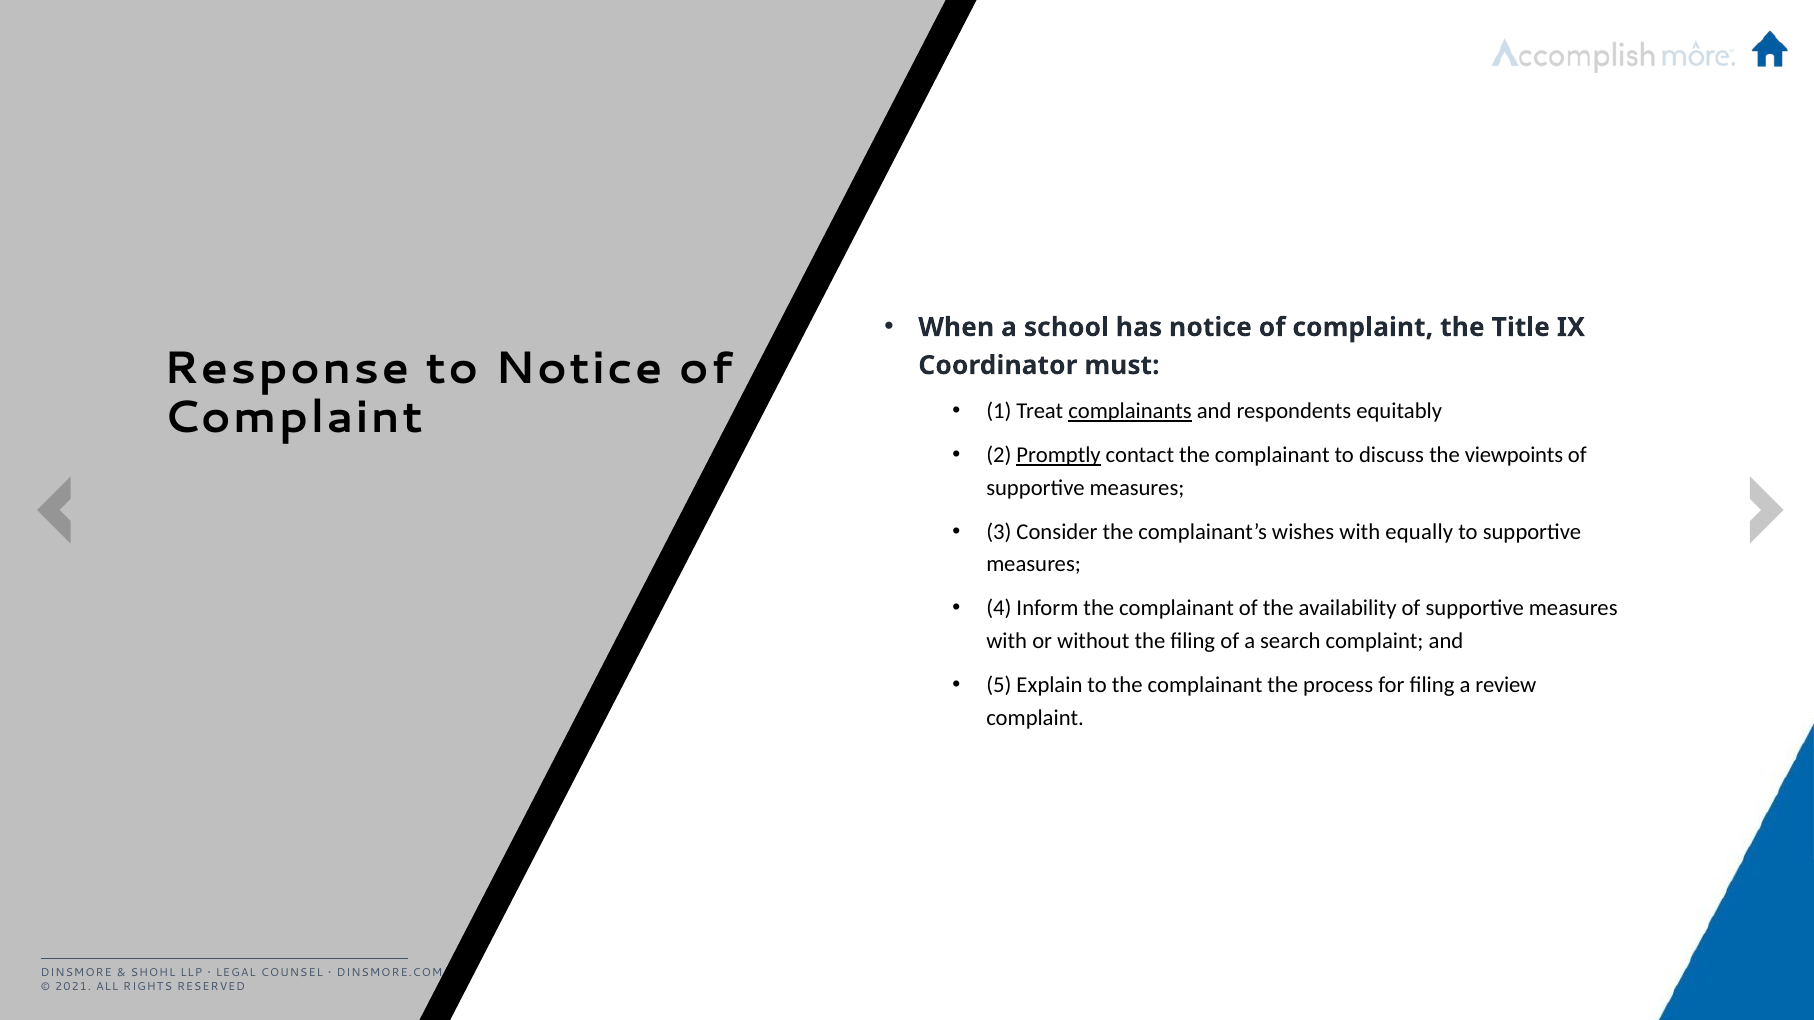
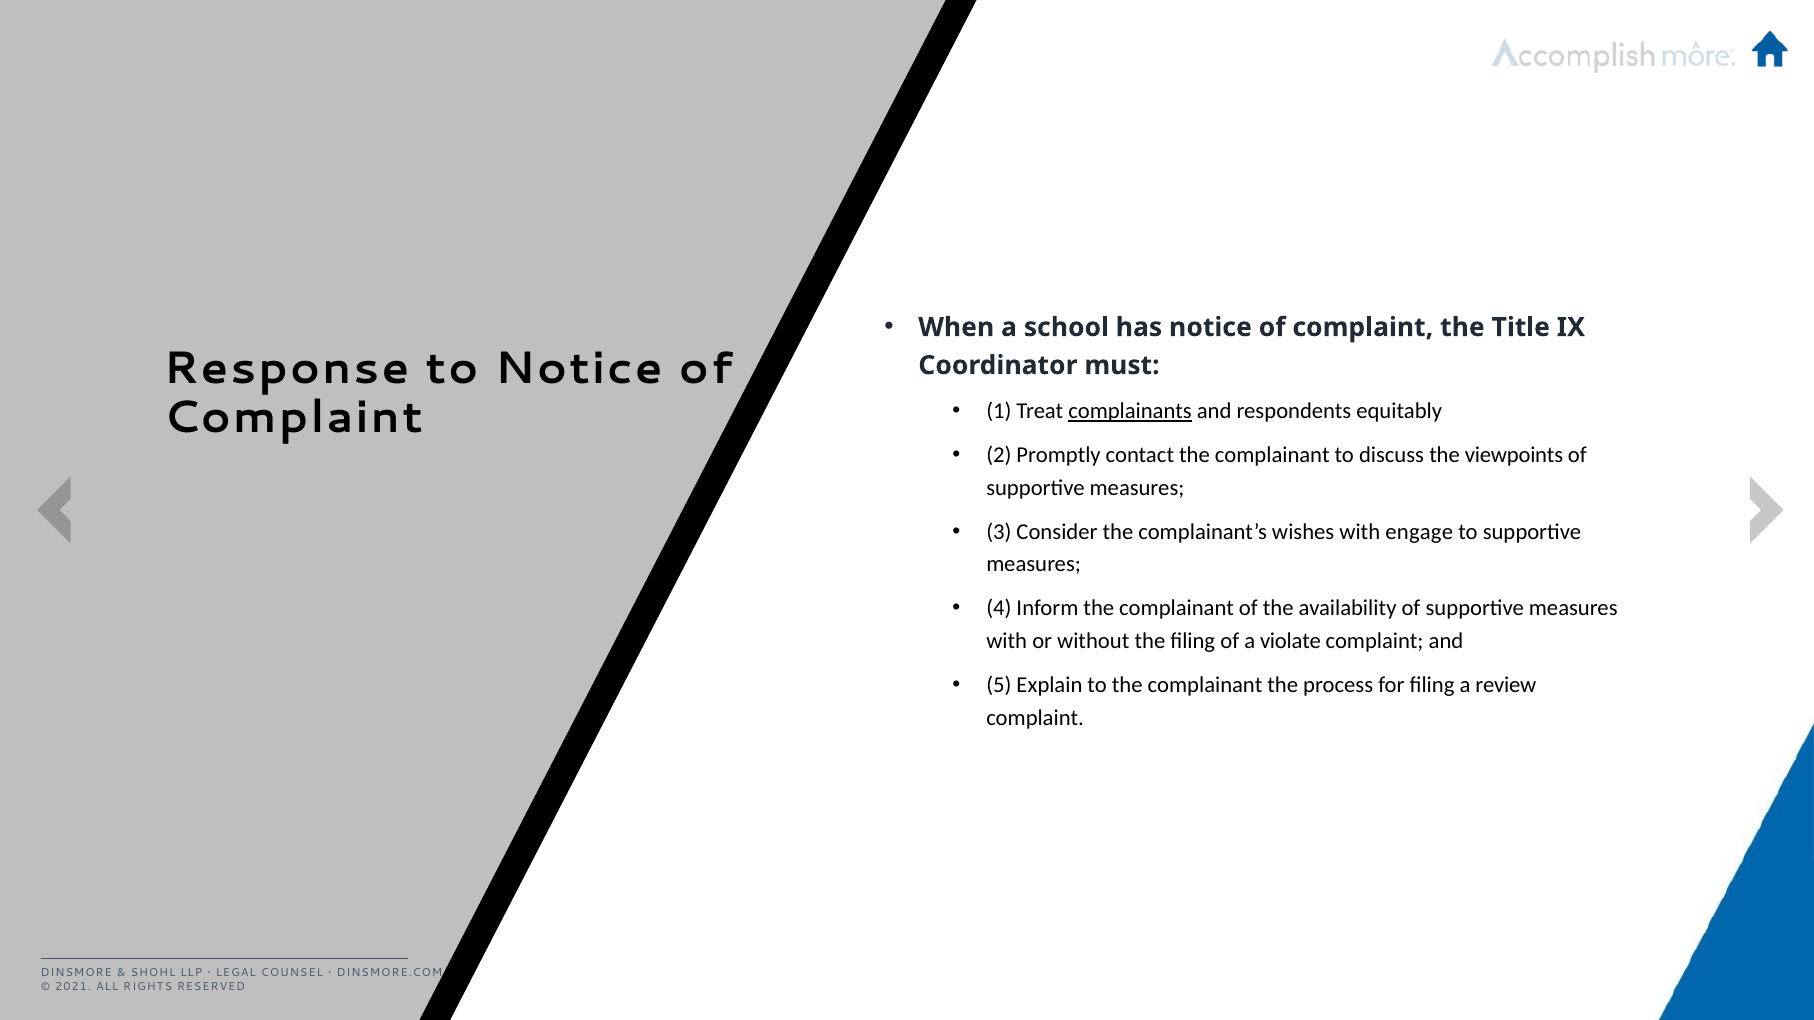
Promptly underline: present -> none
equally: equally -> engage
search: search -> violate
